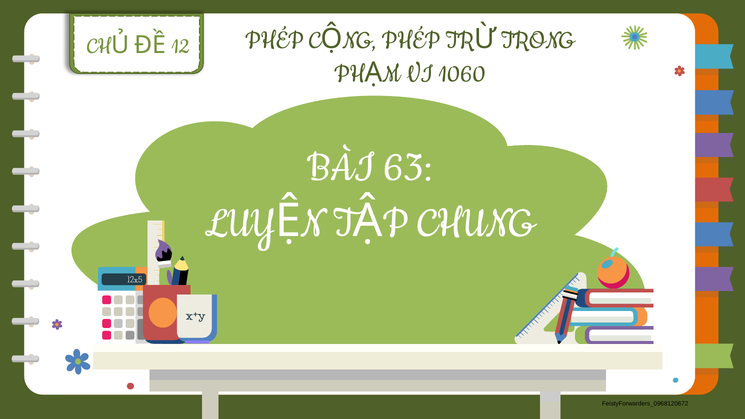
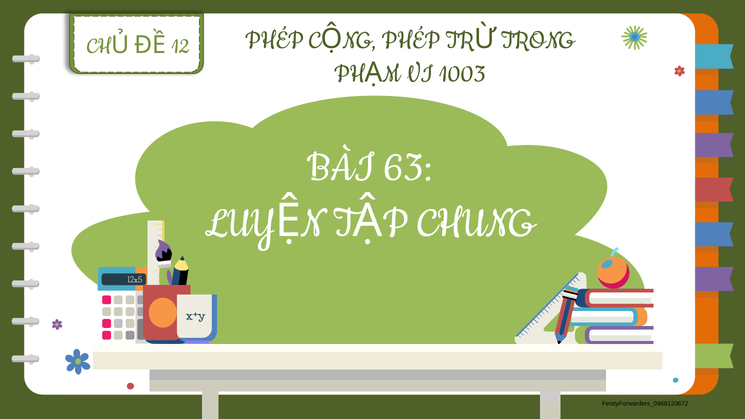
1060: 1060 -> 1003
